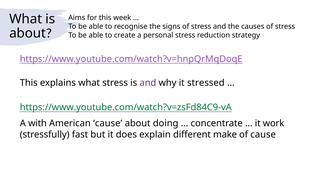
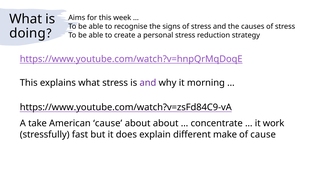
about at (28, 33): about -> doing
stressed: stressed -> morning
https://www.youtube.com/watch?v=zsFd84C9-vA colour: green -> black
with: with -> take
about doing: doing -> about
